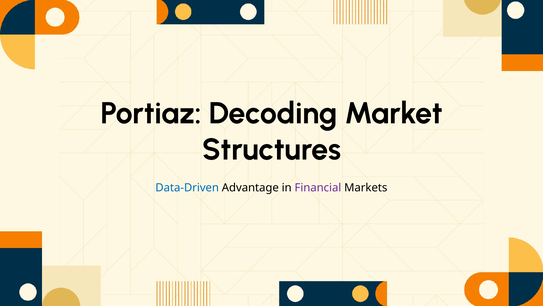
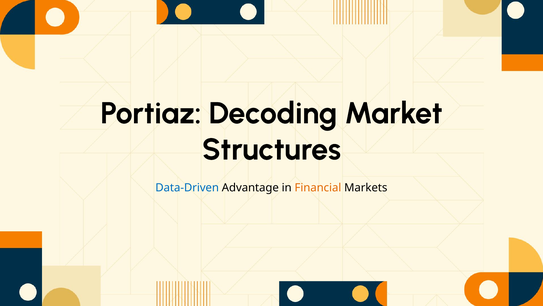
Financial colour: purple -> orange
